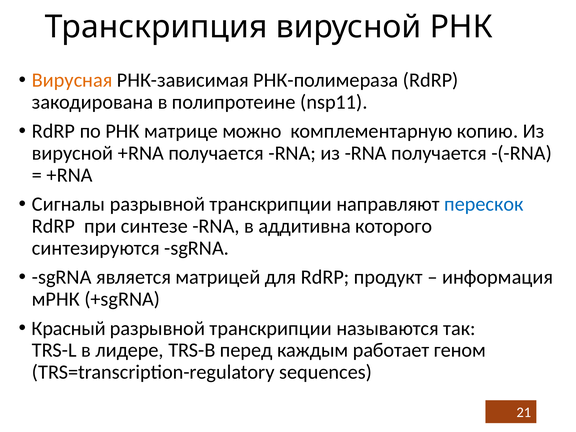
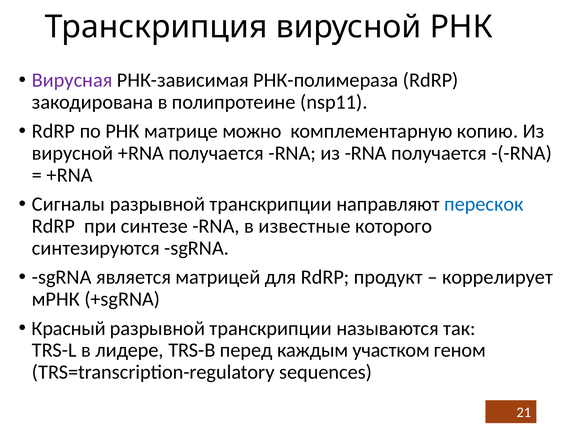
Вирусная colour: orange -> purple
аддитивна: аддитивна -> известные
информация: информация -> коррелирует
работает: работает -> участком
